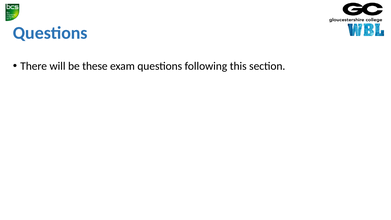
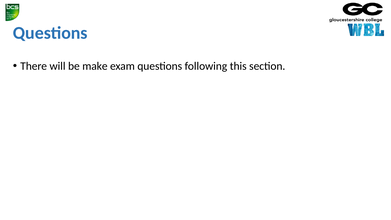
these: these -> make
